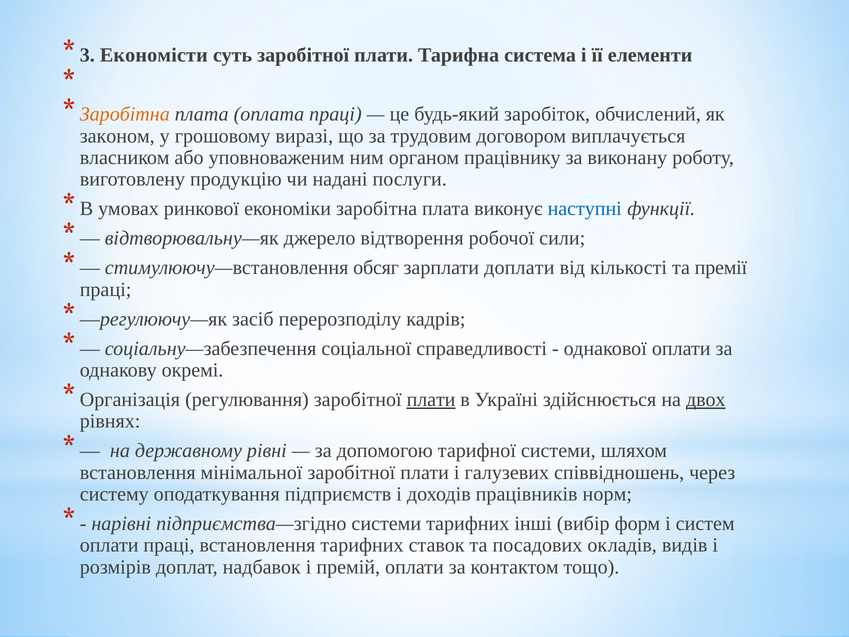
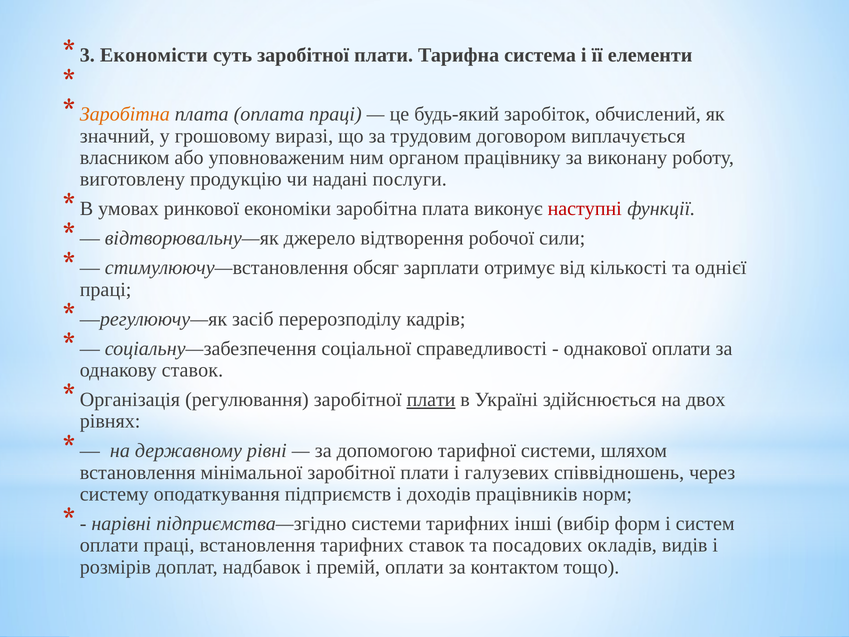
законом: законом -> значний
наступні colour: blue -> red
доплати: доплати -> отримує
премії: премії -> однієї
однакову окремі: окремі -> ставок
двох underline: present -> none
